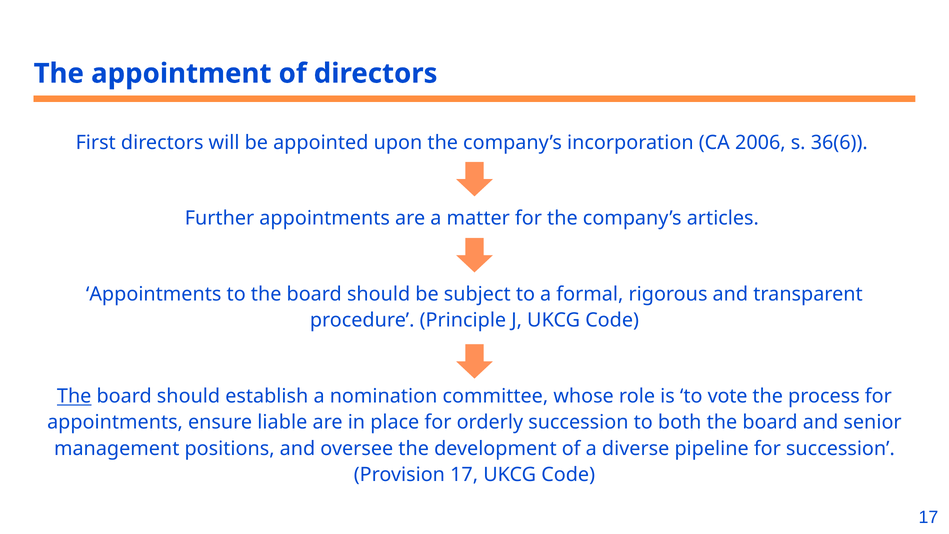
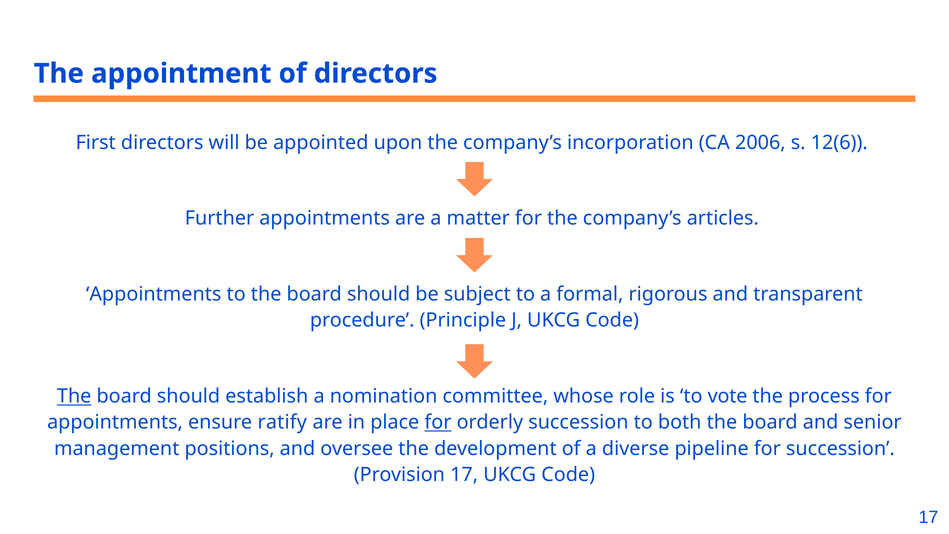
36(6: 36(6 -> 12(6
liable: liable -> ratify
for at (438, 422) underline: none -> present
